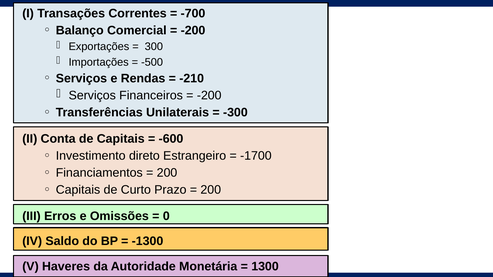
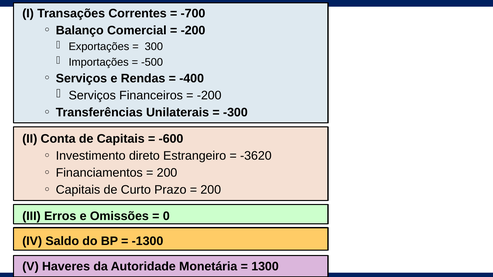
-210: -210 -> -400
-1700: -1700 -> -3620
